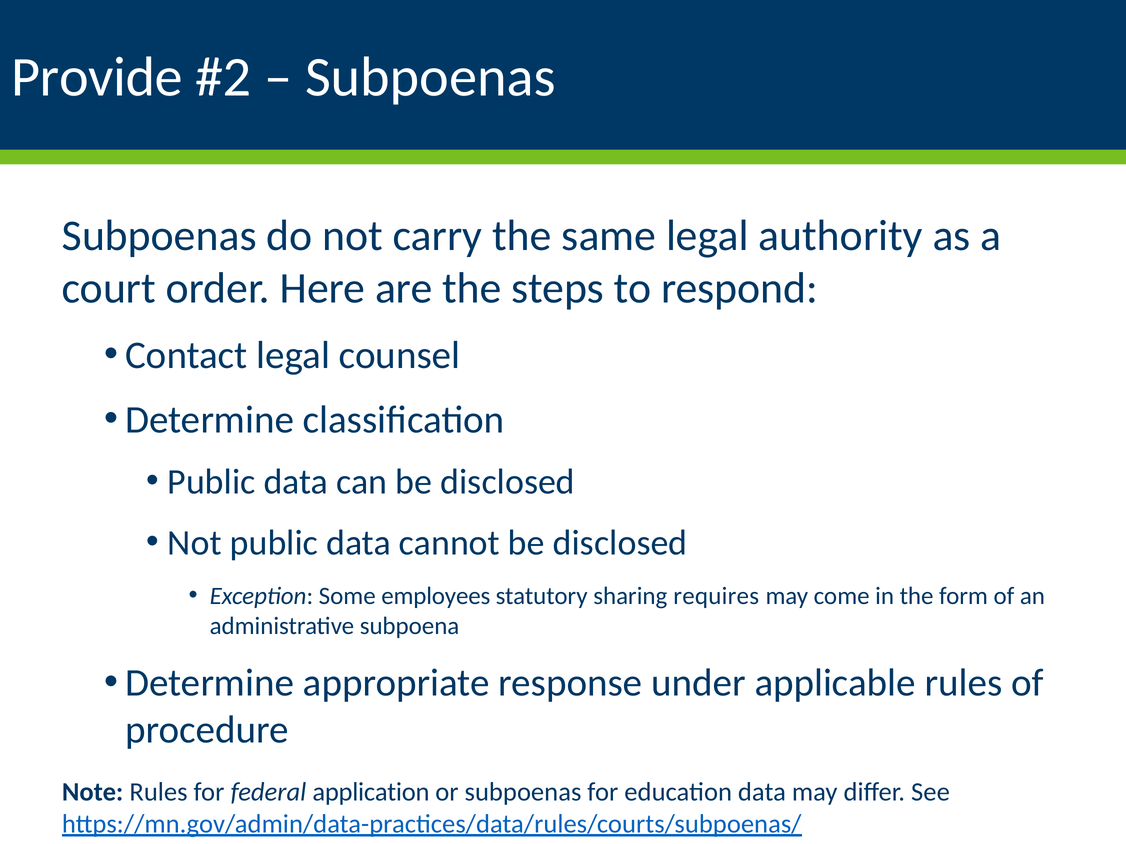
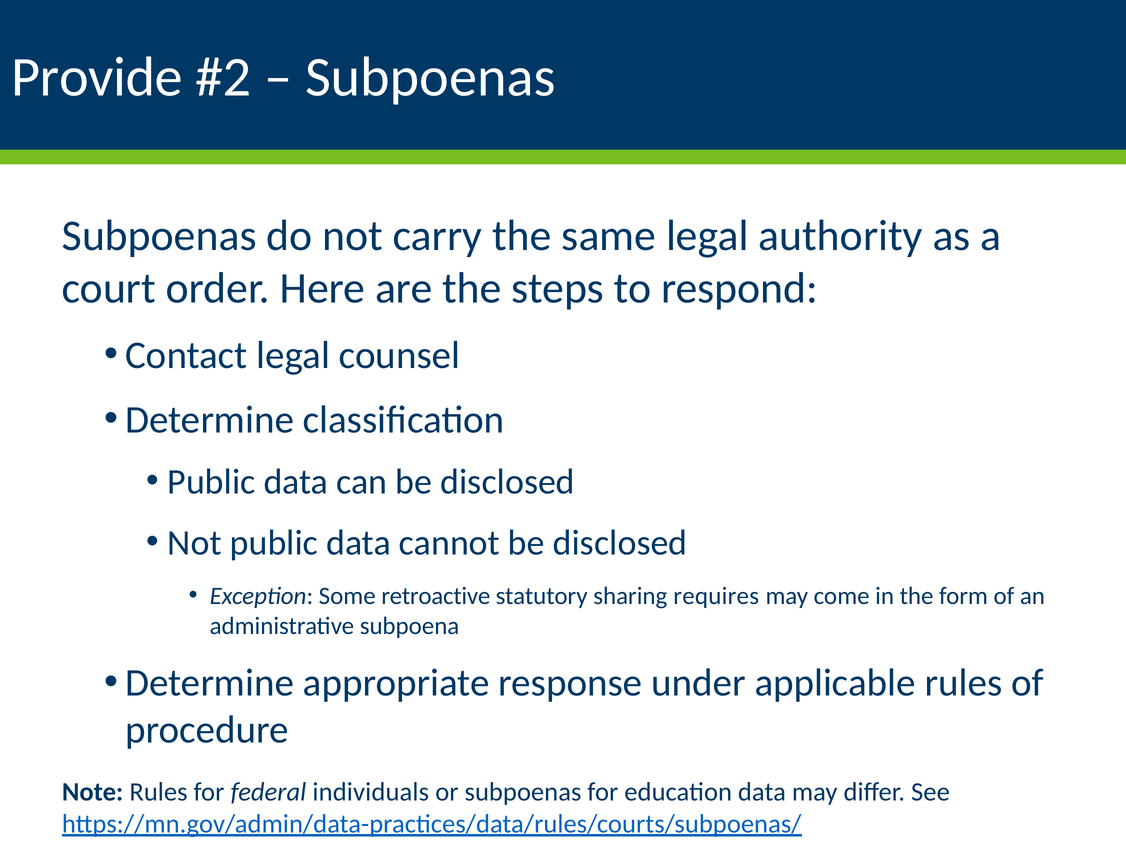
employees: employees -> retroactive
application: application -> individuals
